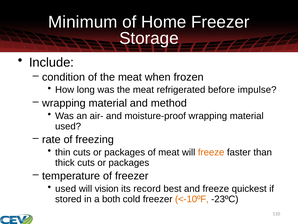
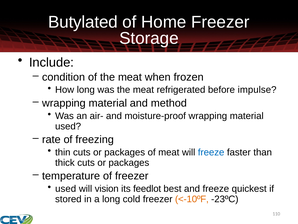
Minimum: Minimum -> Butylated
freeze at (211, 152) colour: orange -> blue
record: record -> feedlot
a both: both -> long
